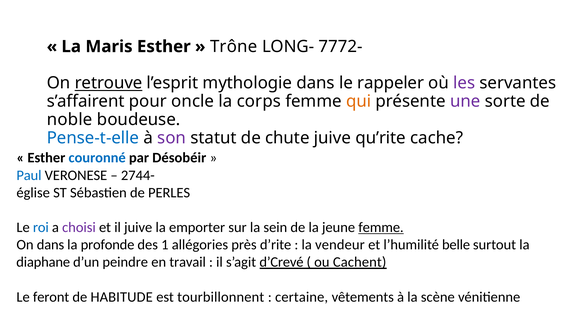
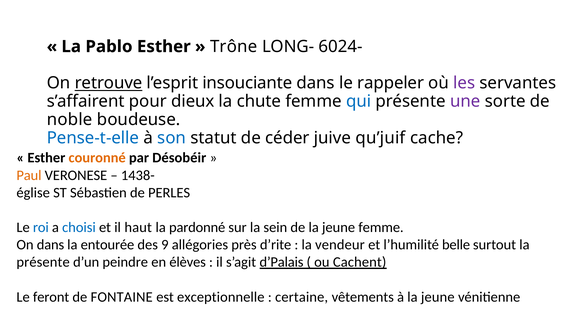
Maris: Maris -> Pablo
7772-: 7772- -> 6024-
mythologie: mythologie -> insouciante
oncle: oncle -> dieux
corps: corps -> chute
qui colour: orange -> blue
son colour: purple -> blue
chute: chute -> céder
qu’rite: qu’rite -> qu’juif
couronné colour: blue -> orange
Paul colour: blue -> orange
2744-: 2744- -> 1438-
choisi colour: purple -> blue
il juive: juive -> haut
emporter: emporter -> pardonné
femme at (381, 227) underline: present -> none
profonde: profonde -> entourée
1: 1 -> 9
diaphane at (43, 262): diaphane -> présente
travail: travail -> élèves
d’Crevé: d’Crevé -> d’Palais
HABITUDE: HABITUDE -> FONTAINE
tourbillonnent: tourbillonnent -> exceptionnelle
à la scène: scène -> jeune
